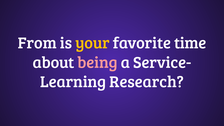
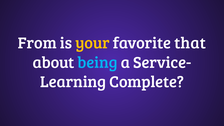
time: time -> that
being colour: pink -> light blue
Research: Research -> Complete
